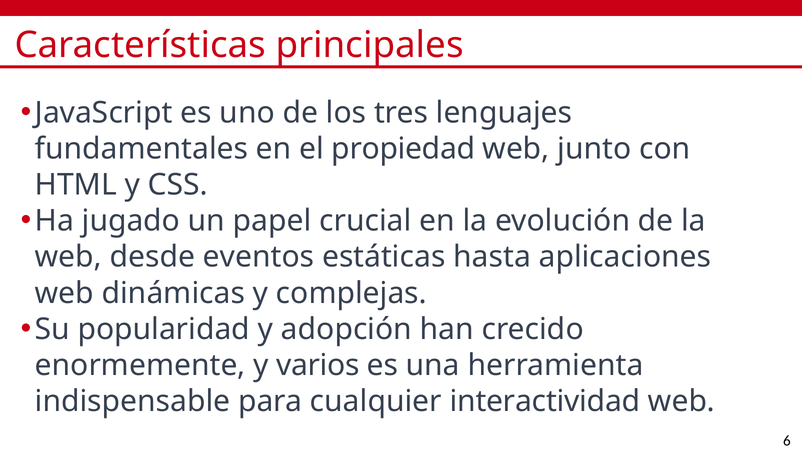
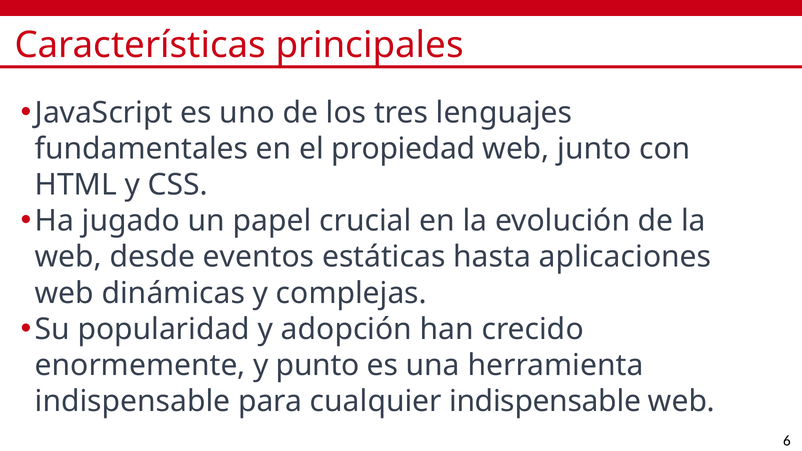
varios: varios -> punto
cualquier interactividad: interactividad -> indispensable
